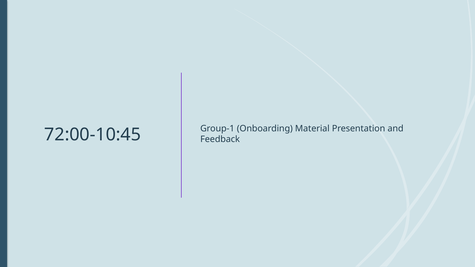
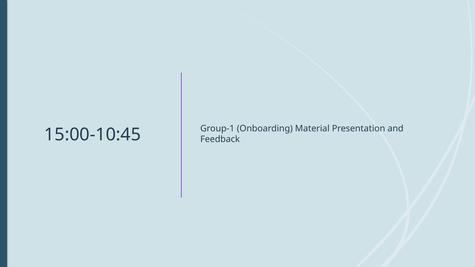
72:00-10:45: 72:00-10:45 -> 15:00-10:45
